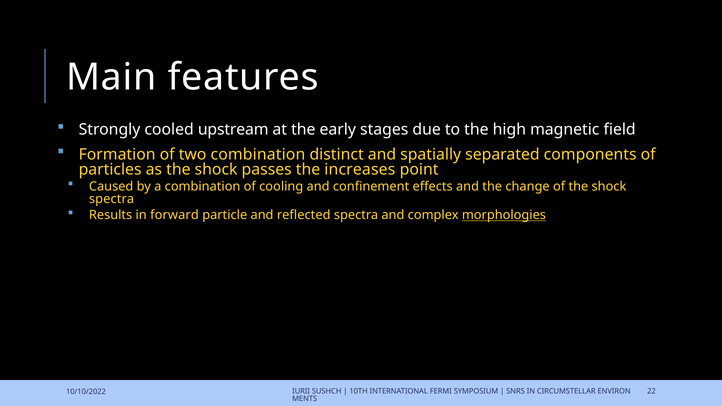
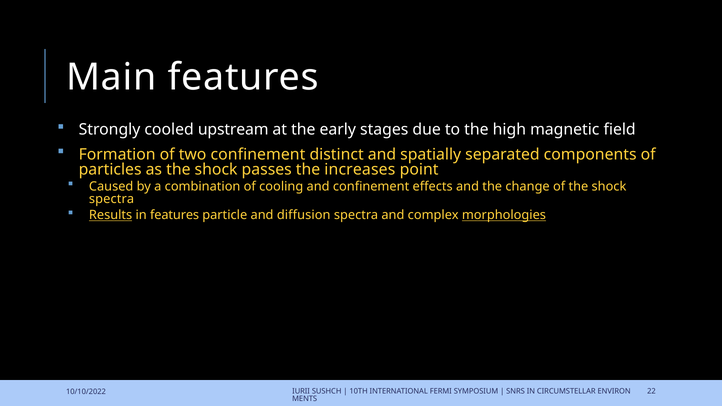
two combination: combination -> confinement
Results underline: none -> present
in forward: forward -> features
reflected: reflected -> diffusion
